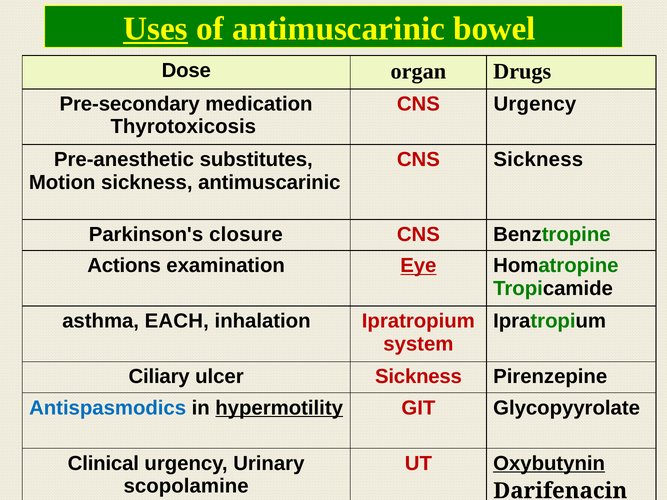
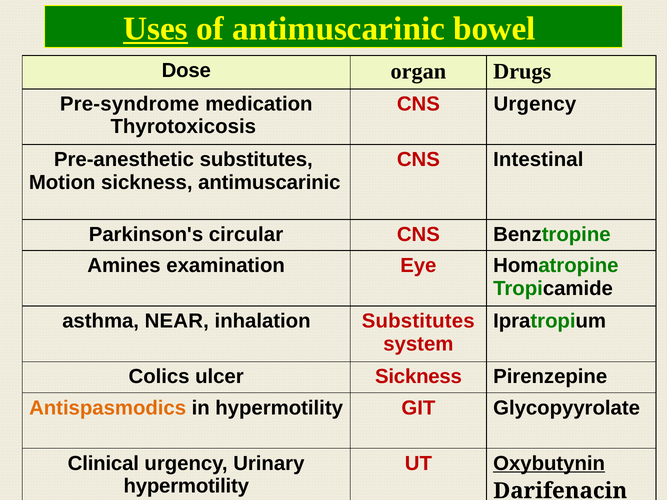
Pre-secondary: Pre-secondary -> Pre-syndrome
CNS Sickness: Sickness -> Intestinal
closure: closure -> circular
Actions: Actions -> Amines
Eye underline: present -> none
EACH: EACH -> NEAR
inhalation Ipratropium: Ipratropium -> Substitutes
Ciliary: Ciliary -> Colics
Antispasmodics colour: blue -> orange
hypermotility at (279, 408) underline: present -> none
scopolamine at (186, 486): scopolamine -> hypermotility
